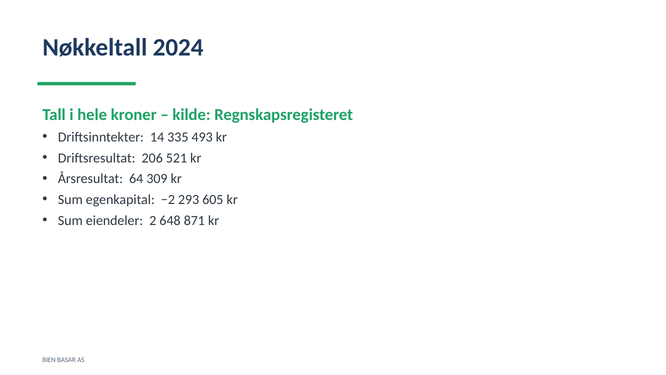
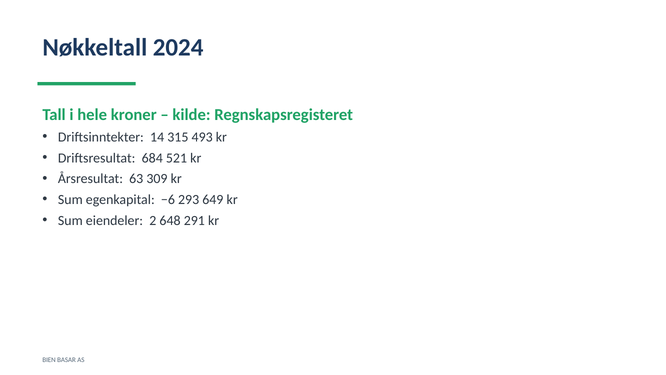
335: 335 -> 315
206: 206 -> 684
64: 64 -> 63
−2: −2 -> −6
605: 605 -> 649
871: 871 -> 291
